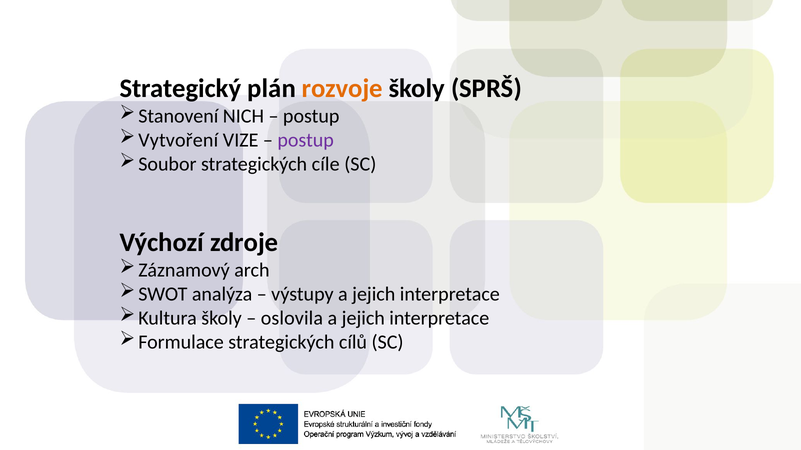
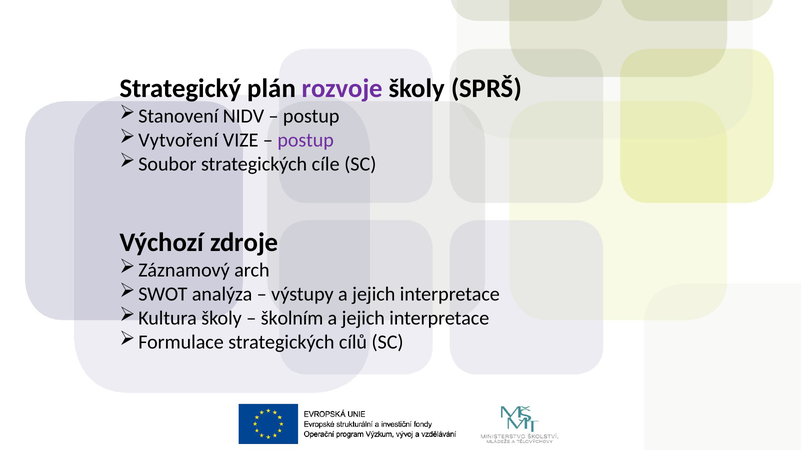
rozvoje colour: orange -> purple
NICH: NICH -> NIDV
oslovila: oslovila -> školním
